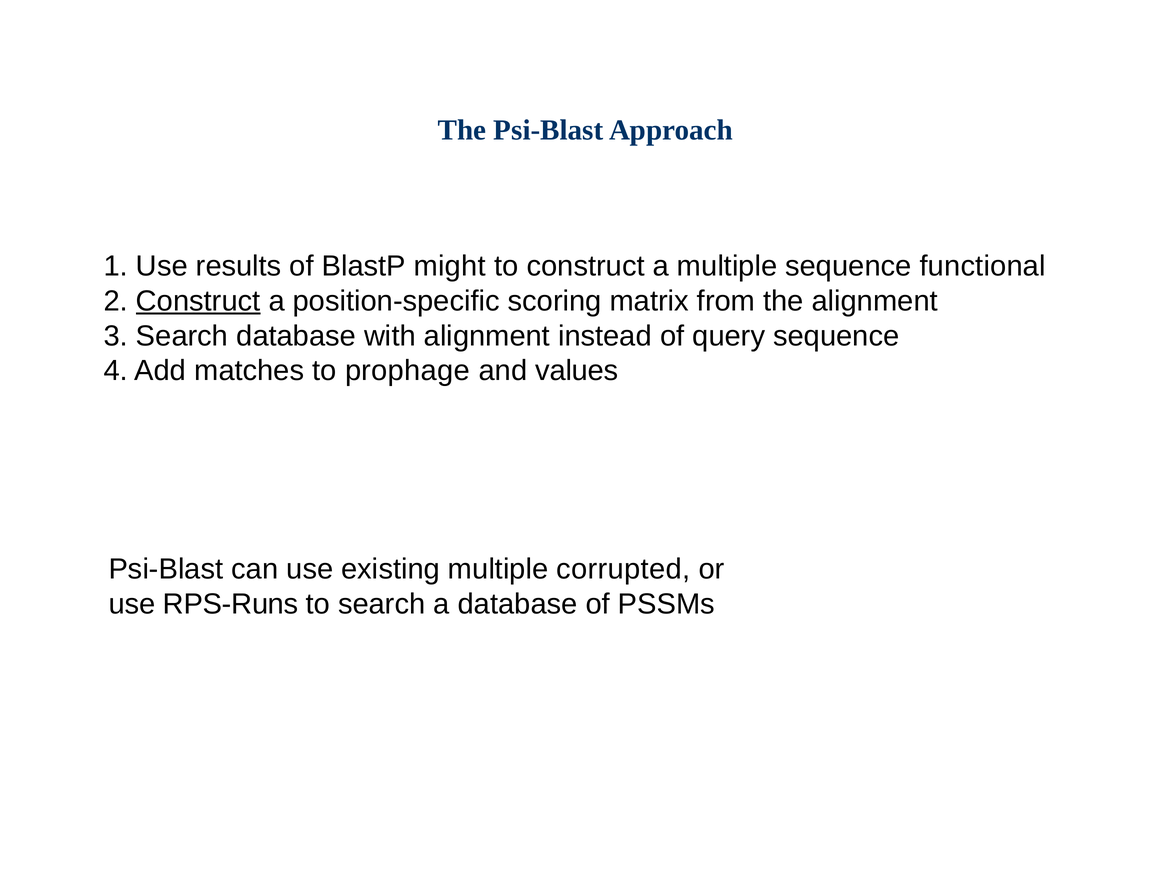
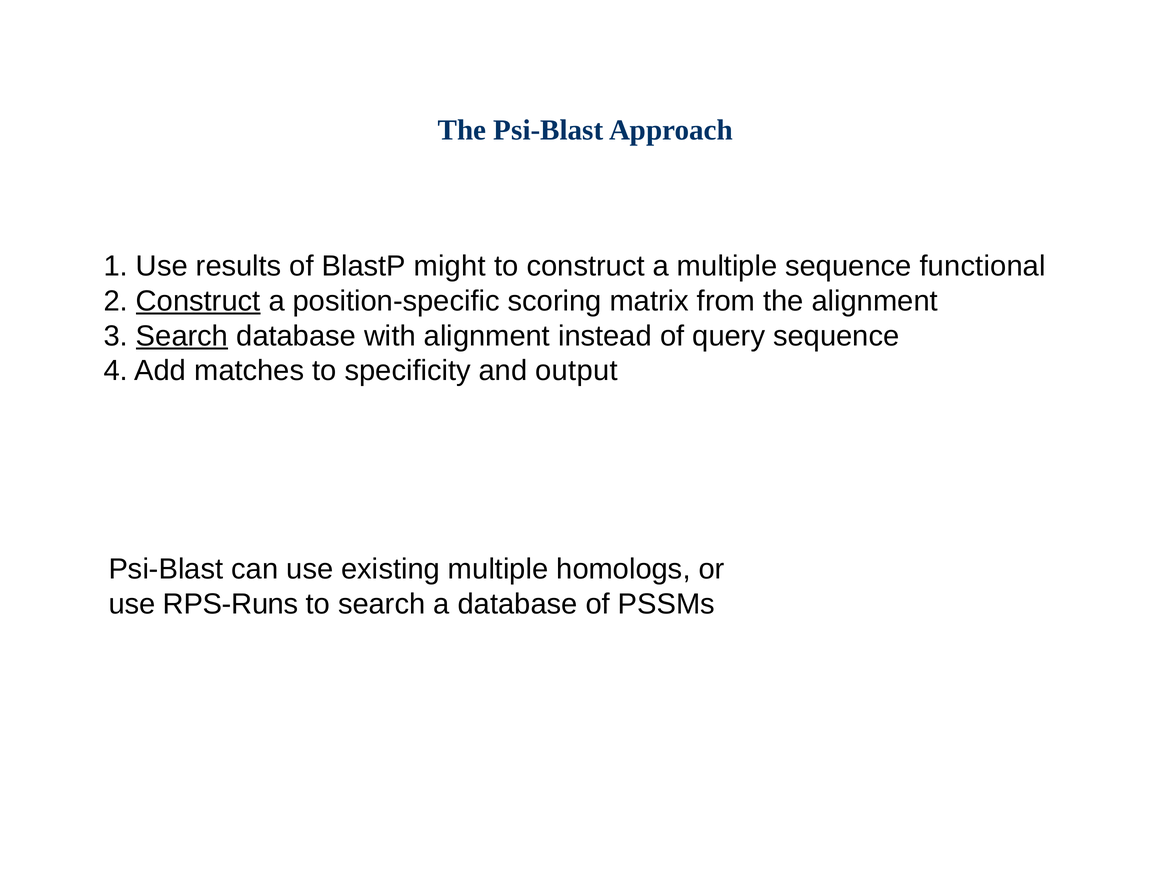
Search at (182, 336) underline: none -> present
prophage: prophage -> specificity
values: values -> output
corrupted: corrupted -> homologs
